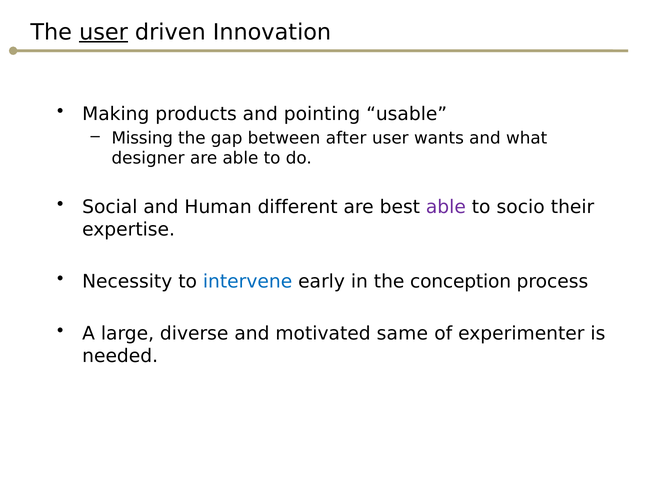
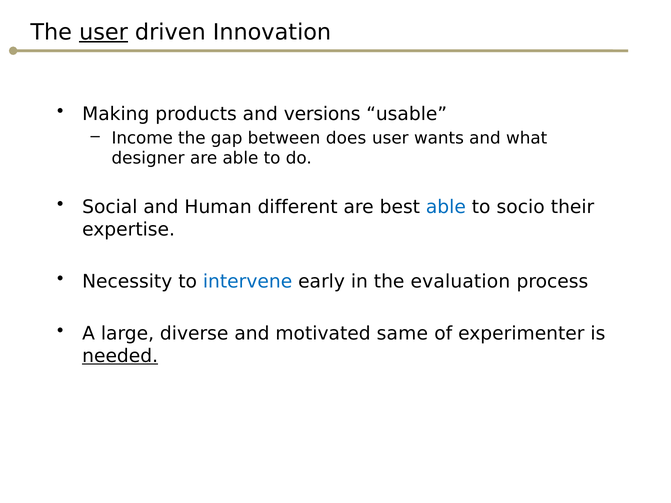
pointing: pointing -> versions
Missing: Missing -> Income
after: after -> does
able at (446, 207) colour: purple -> blue
conception: conception -> evaluation
needed underline: none -> present
